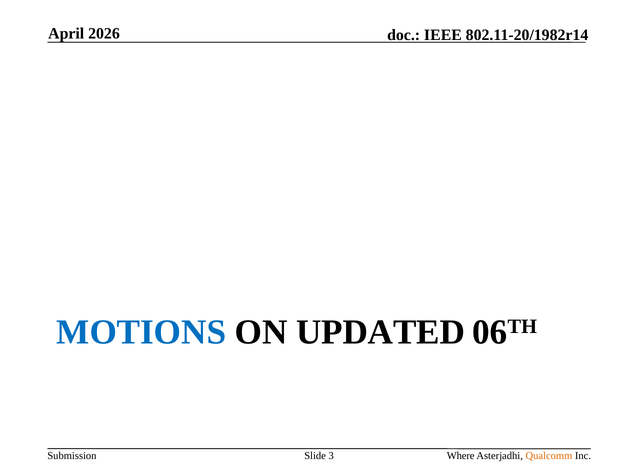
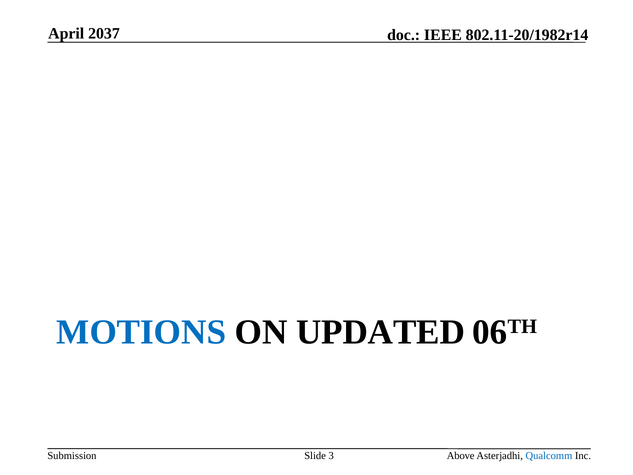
2026: 2026 -> 2037
Where: Where -> Above
Qualcomm colour: orange -> blue
